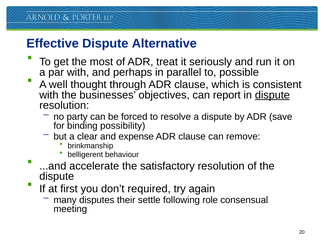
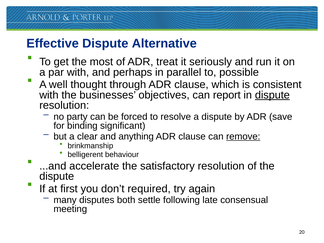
possibility: possibility -> significant
expense: expense -> anything
remove underline: none -> present
their: their -> both
role: role -> late
